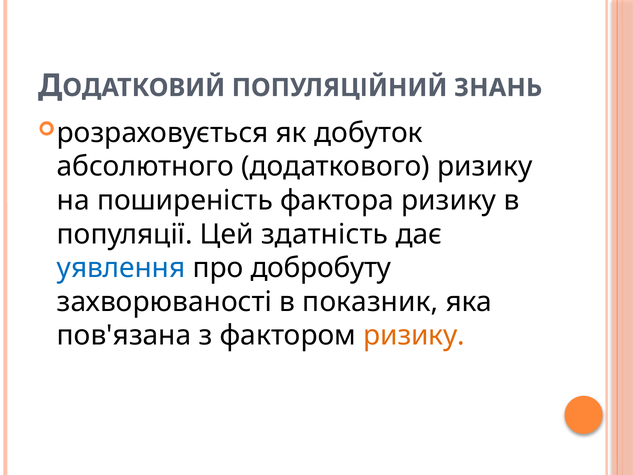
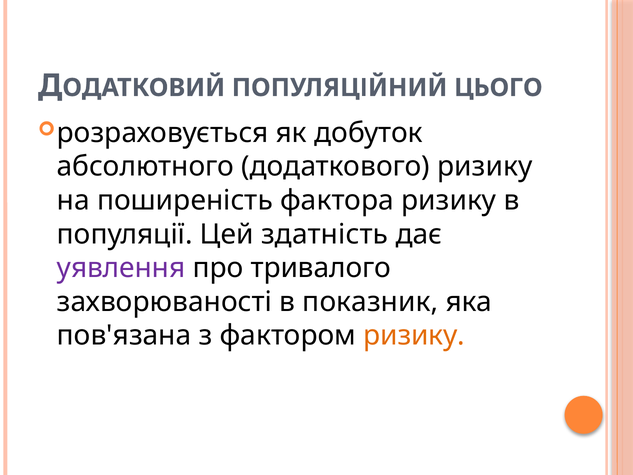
ЗНАНЬ: ЗНАНЬ -> ЦЬОГО
уявлення colour: blue -> purple
добробуту: добробуту -> тривалого
